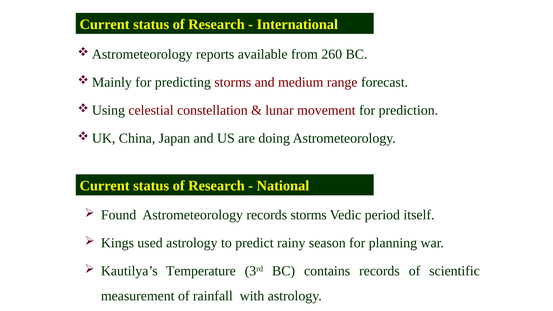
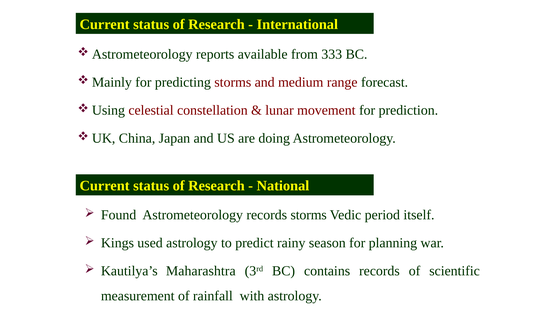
260: 260 -> 333
Temperature: Temperature -> Maharashtra
